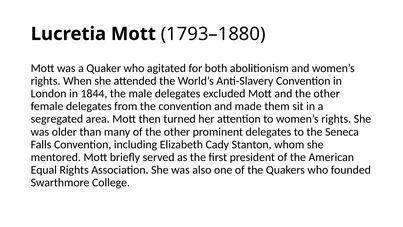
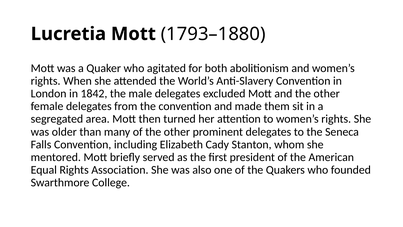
1844: 1844 -> 1842
